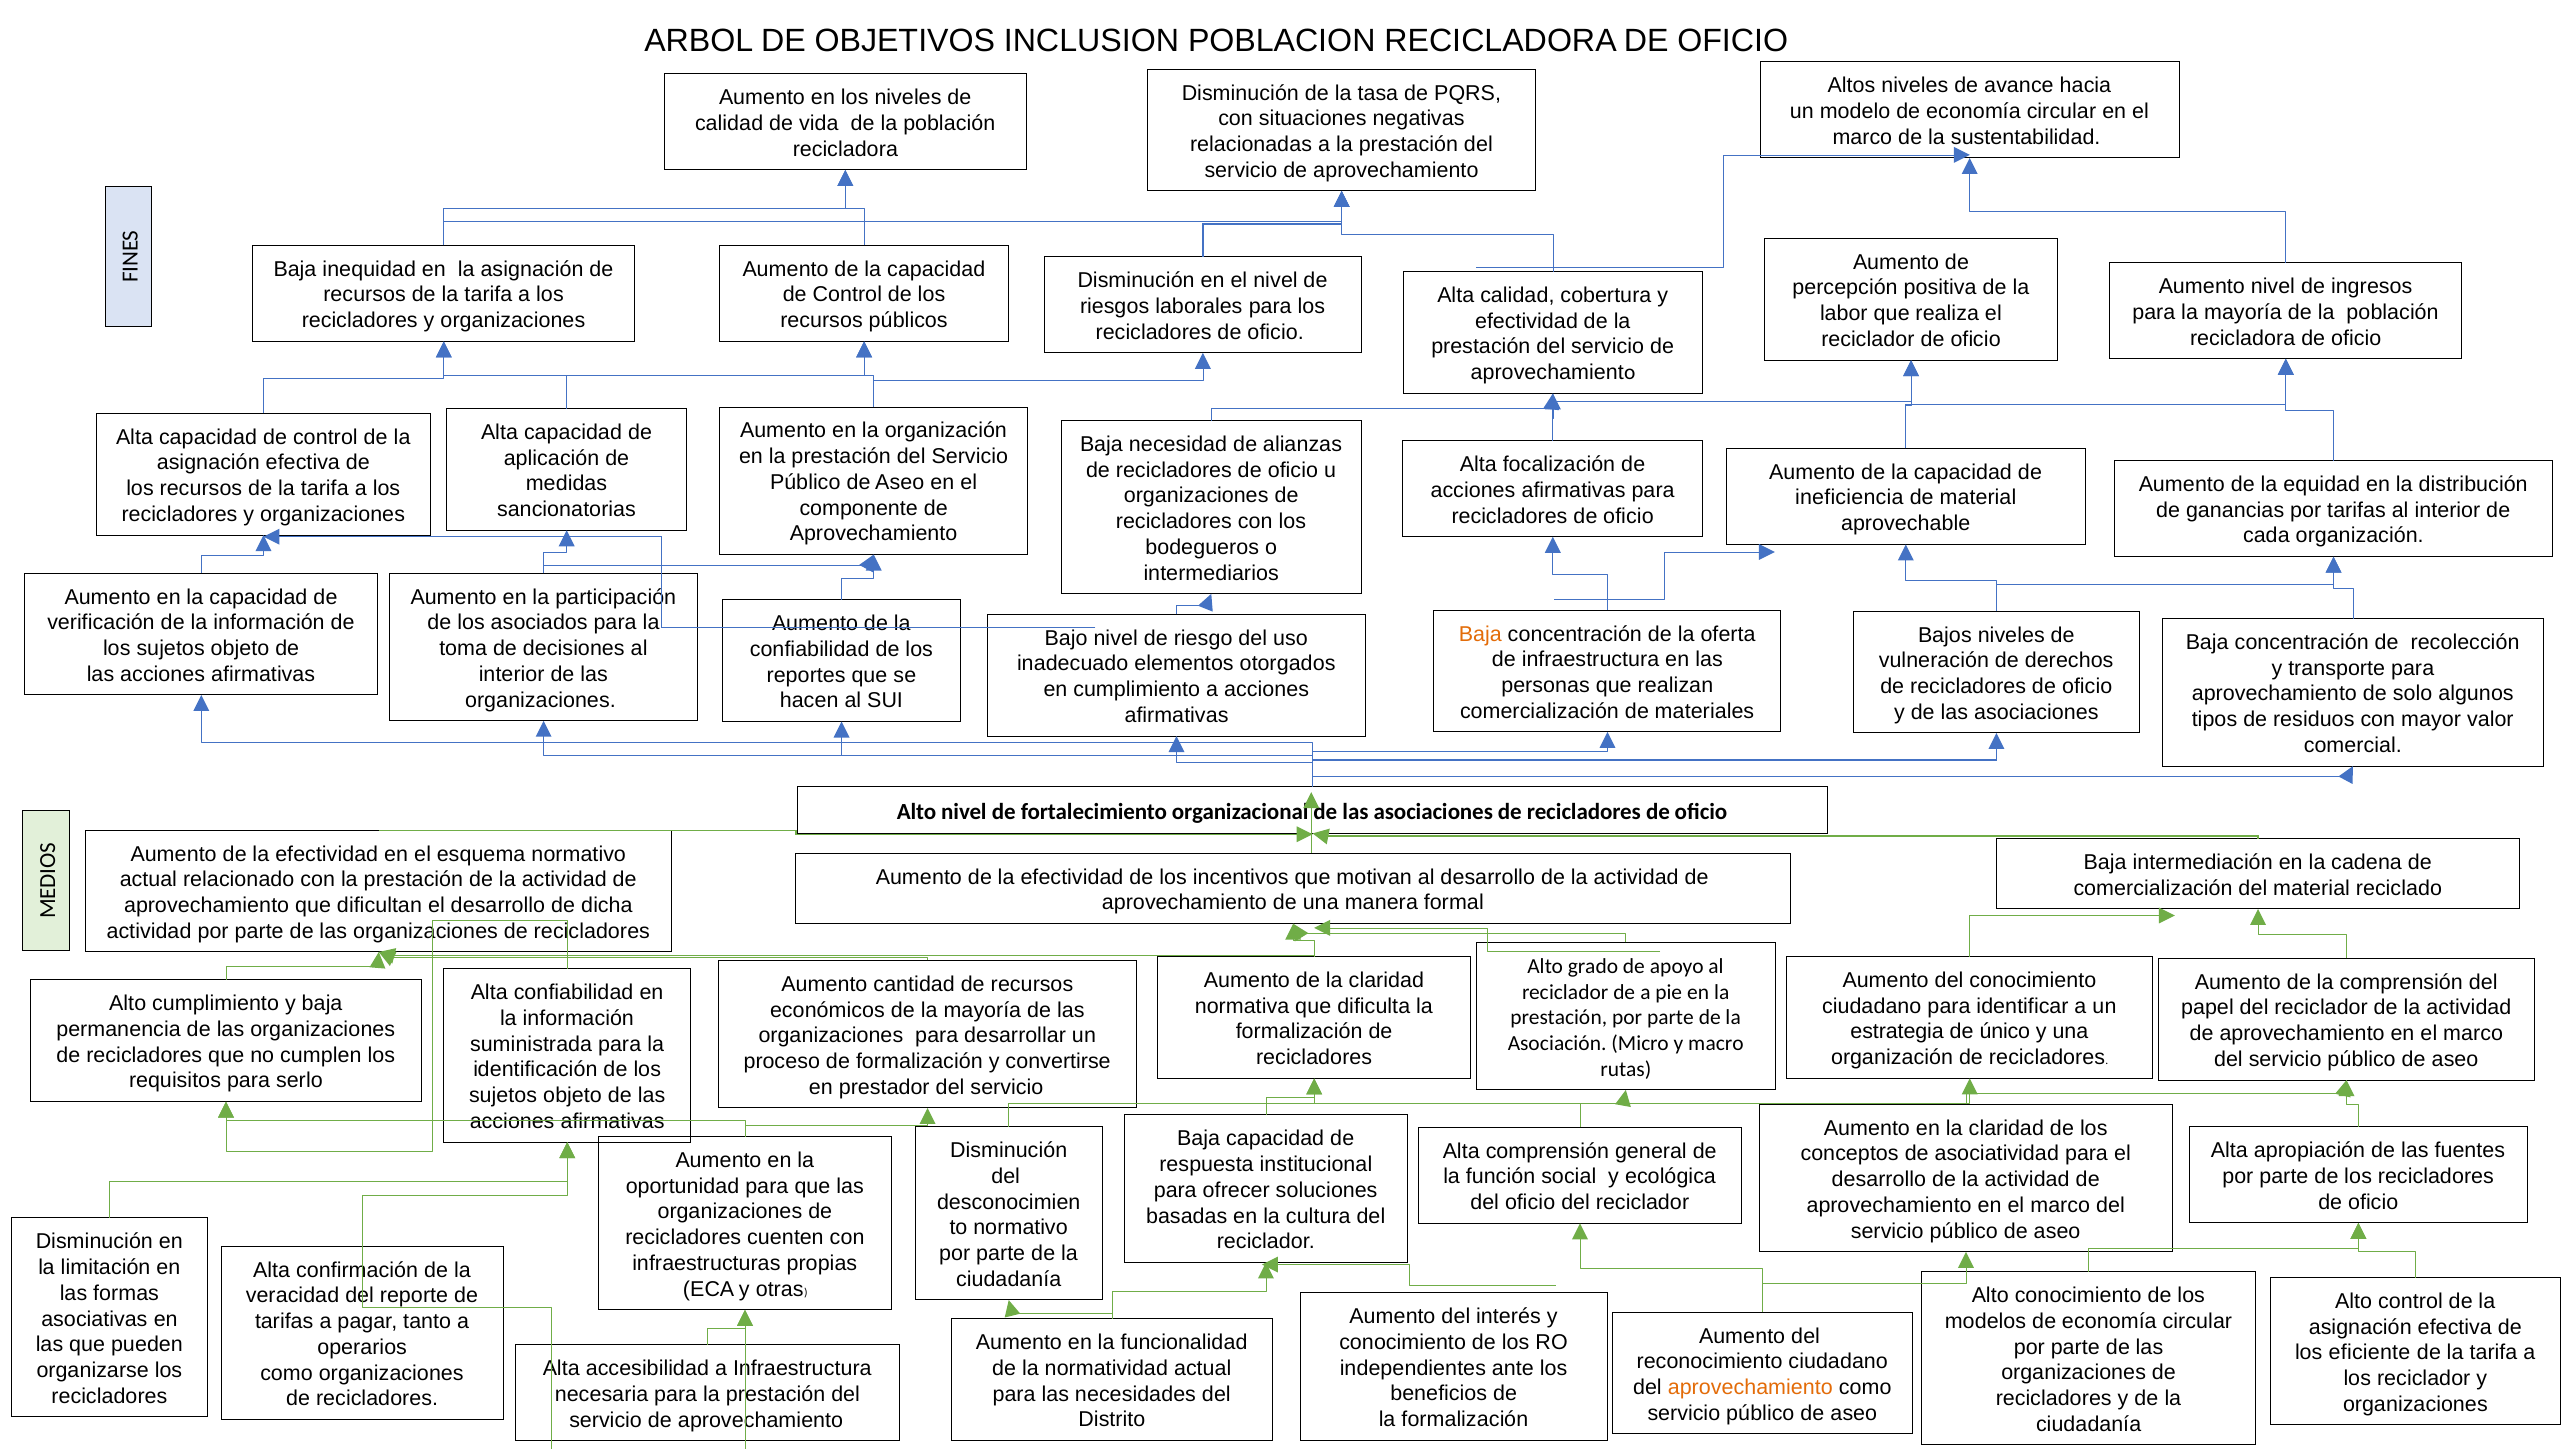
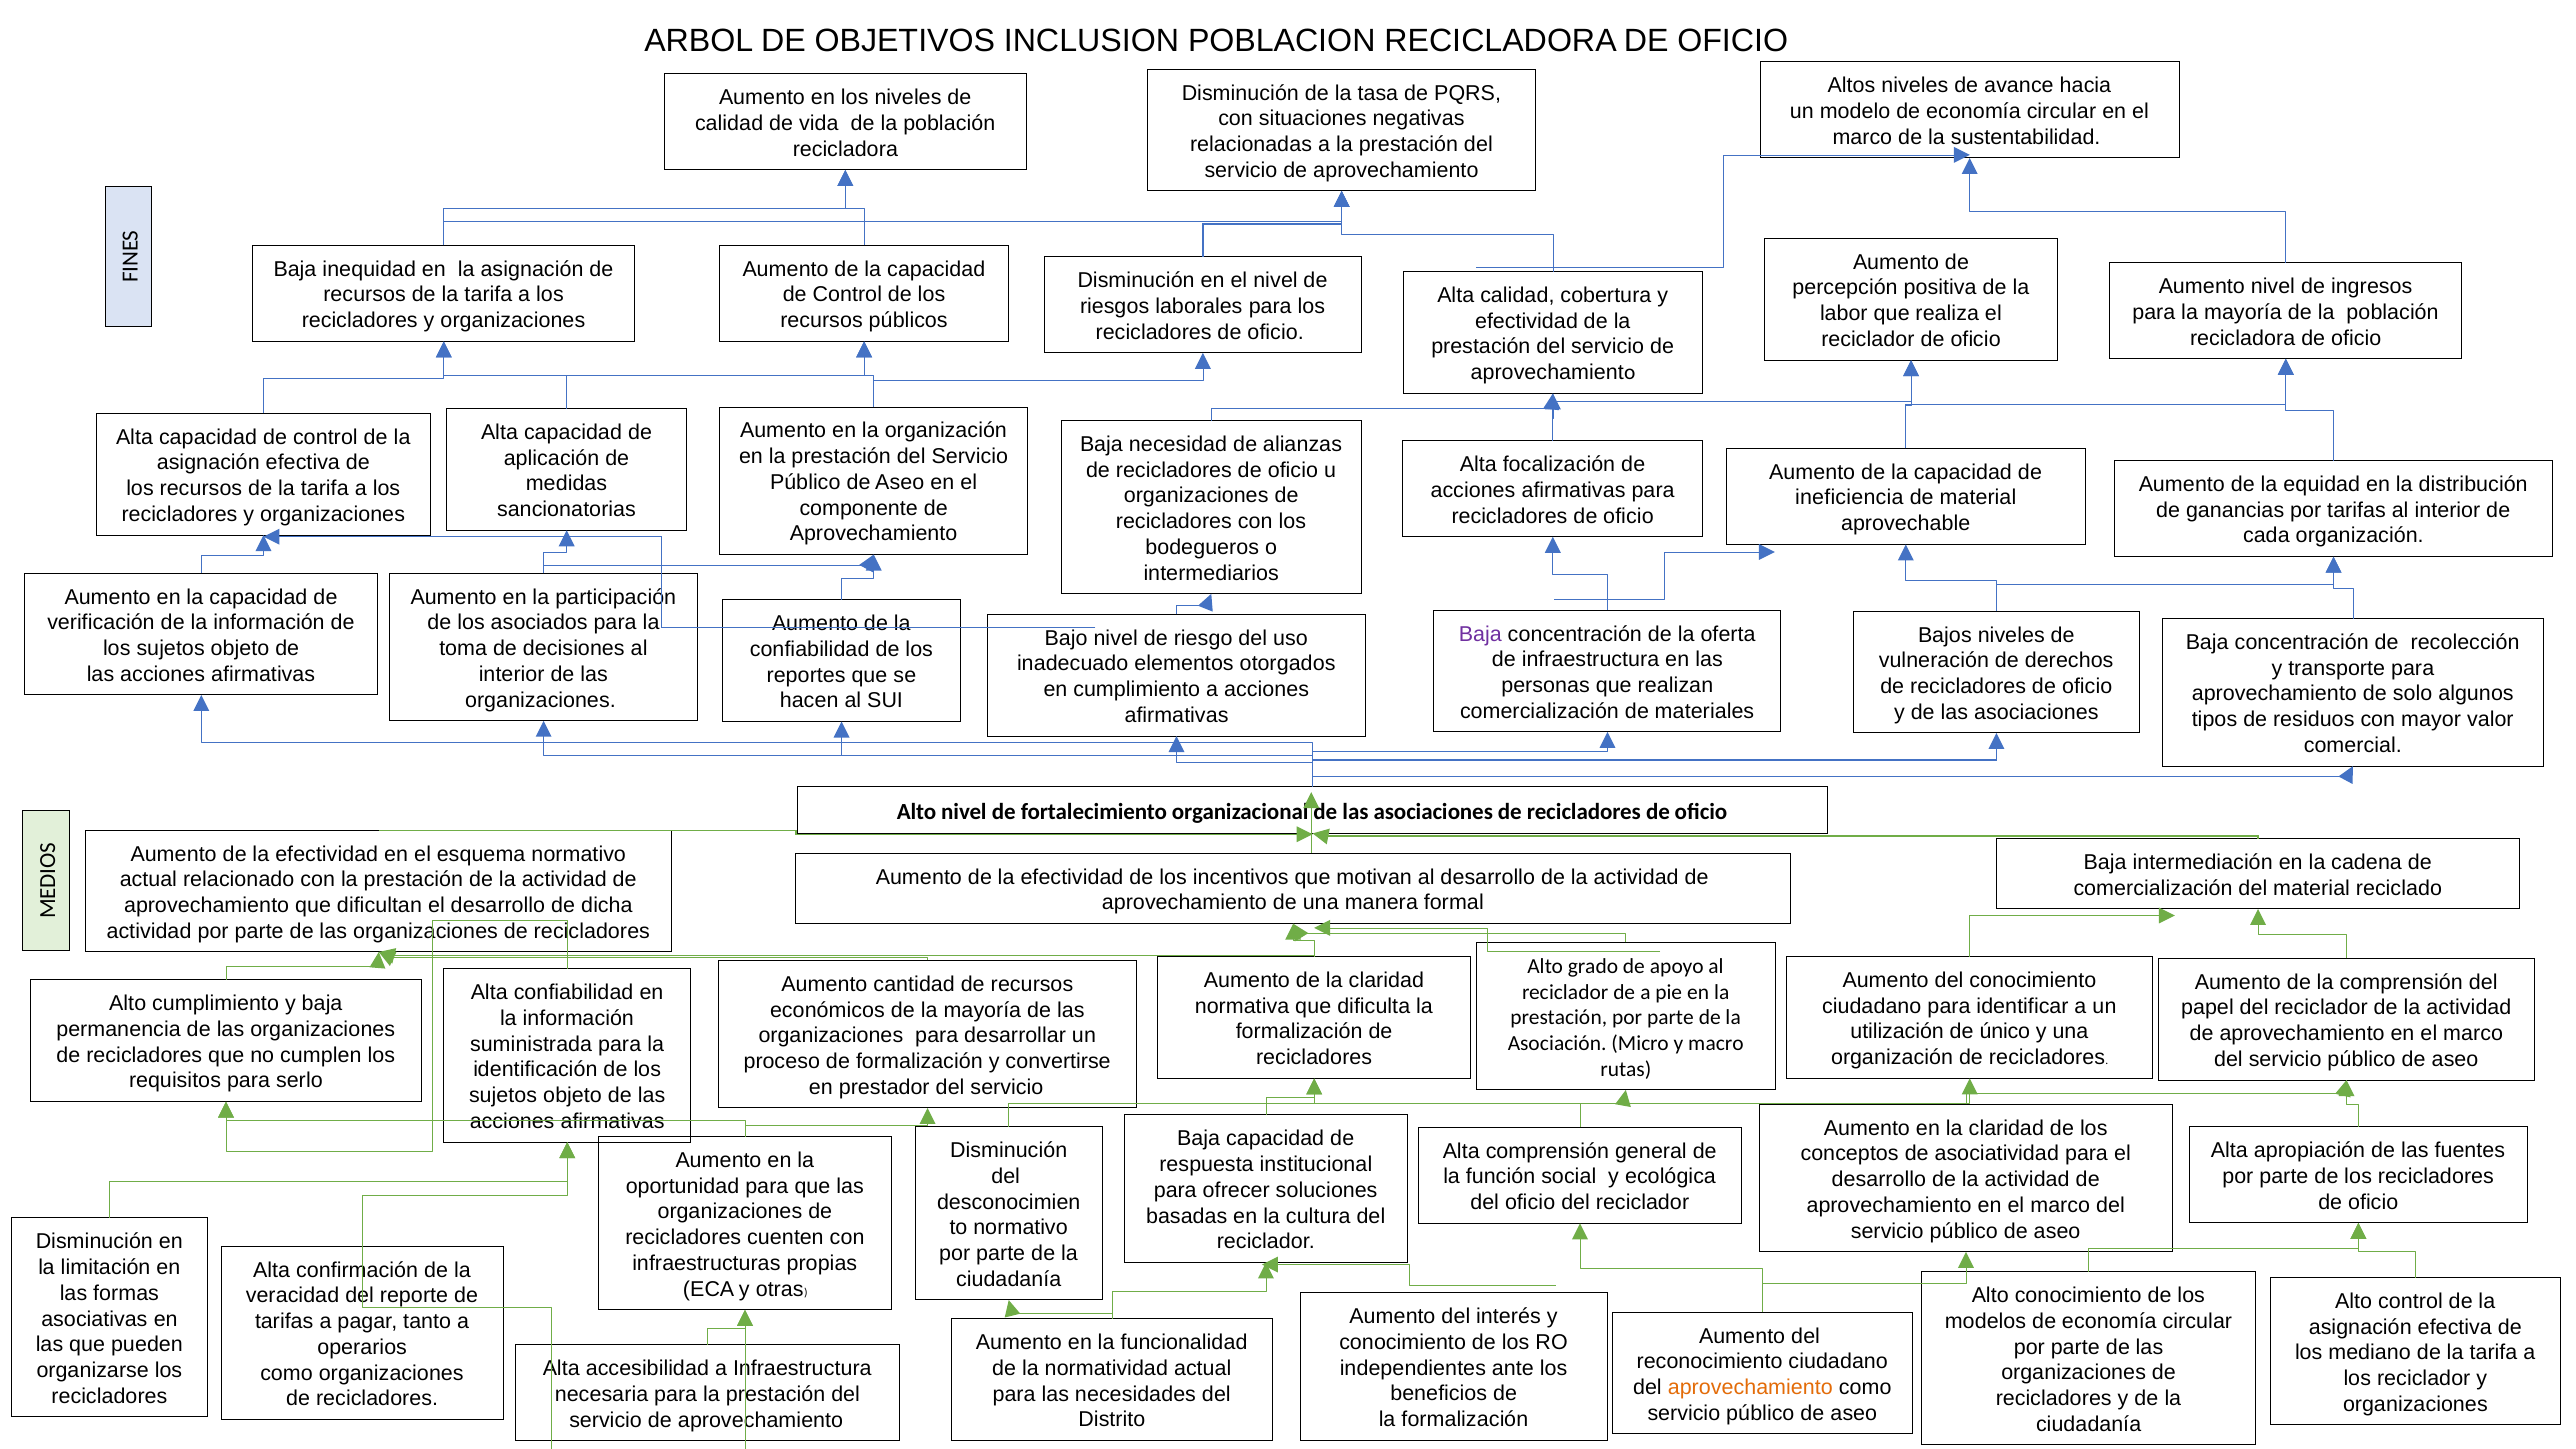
Baja at (1480, 634) colour: orange -> purple
estrategia: estrategia -> utilización
eficiente: eficiente -> mediano
